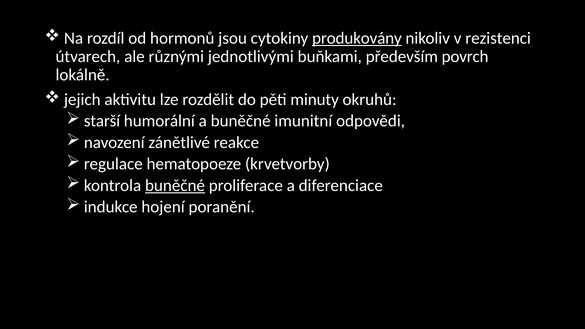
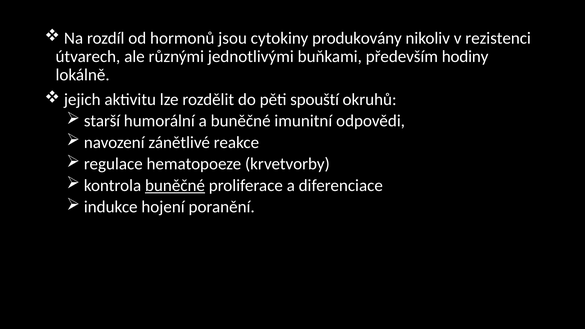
produkovány underline: present -> none
povrch: povrch -> hodiny
minuty: minuty -> spouští
